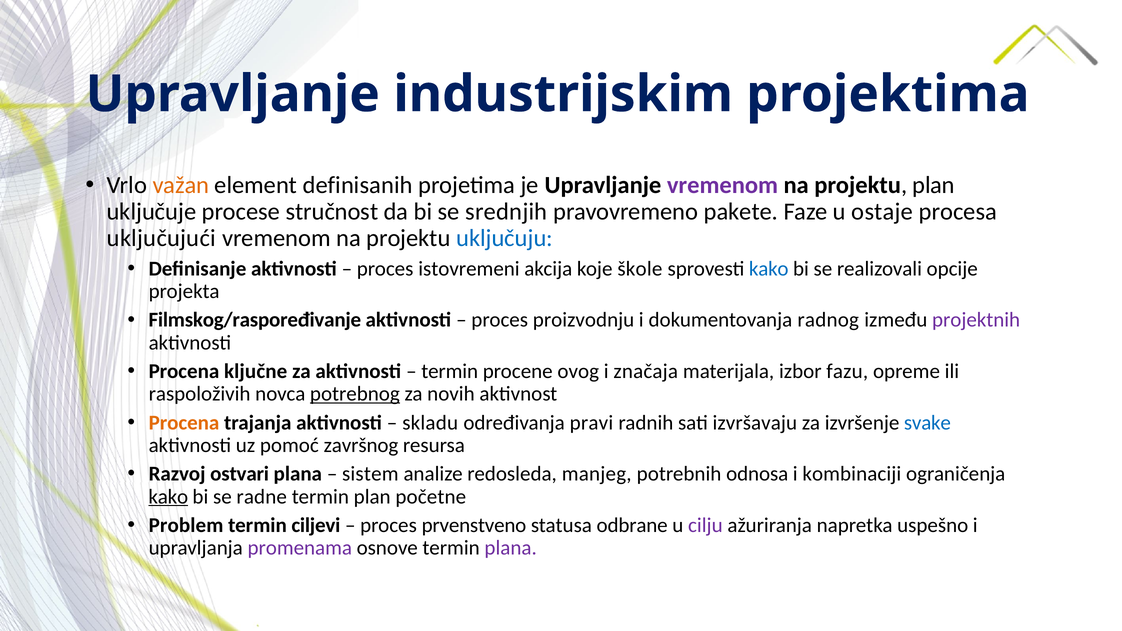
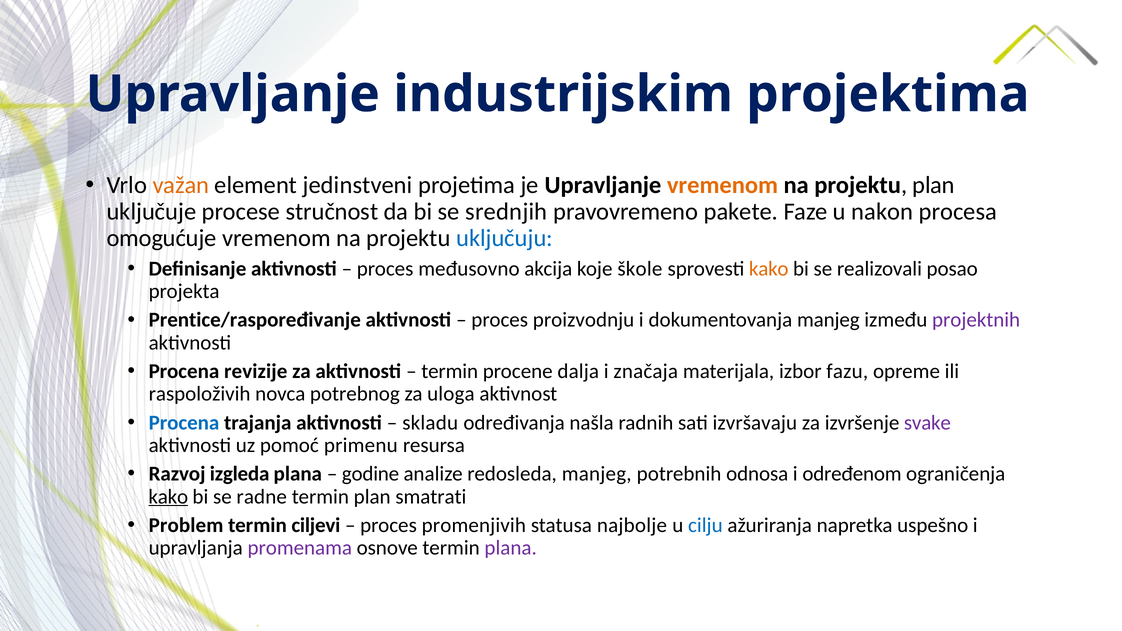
definisanih: definisanih -> jedinstveni
vremenom at (722, 185) colour: purple -> orange
ostaje: ostaje -> nakon
uključujući: uključujući -> omogućuje
istovremeni: istovremeni -> međusovno
kako at (769, 269) colour: blue -> orange
opcije: opcije -> posao
Filmskog/raspoređivanje: Filmskog/raspoređivanje -> Prentice/raspoređivanje
dokumentovanja radnog: radnog -> manjeg
ključne: ključne -> revizije
ovog: ovog -> dalja
potrebnog underline: present -> none
novih: novih -> uloga
Procena at (184, 423) colour: orange -> blue
pravi: pravi -> našla
svake colour: blue -> purple
završnog: završnog -> primenu
ostvari: ostvari -> izgleda
sistem: sistem -> godine
kombinaciji: kombinaciji -> određenom
početne: početne -> smatrati
prvenstveno: prvenstveno -> promenjivih
odbrane: odbrane -> najbolje
cilju colour: purple -> blue
